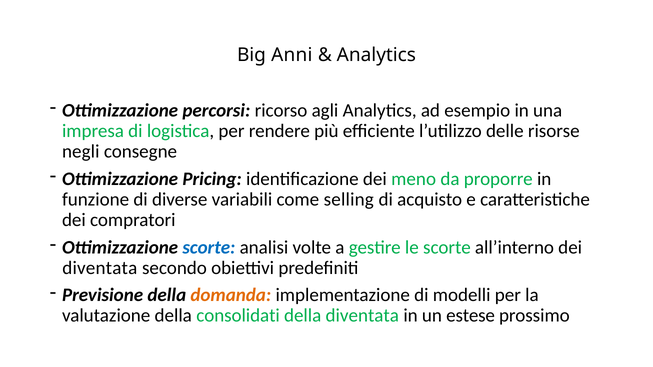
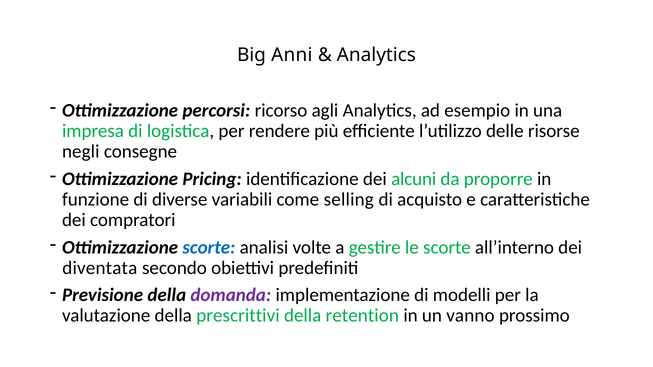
meno: meno -> alcuni
domanda colour: orange -> purple
consolidati: consolidati -> prescrittivi
della diventata: diventata -> retention
estese: estese -> vanno
